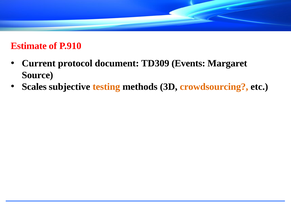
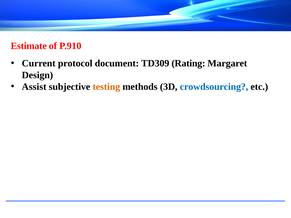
Events: Events -> Rating
Source: Source -> Design
Scales: Scales -> Assist
crowdsourcing colour: orange -> blue
